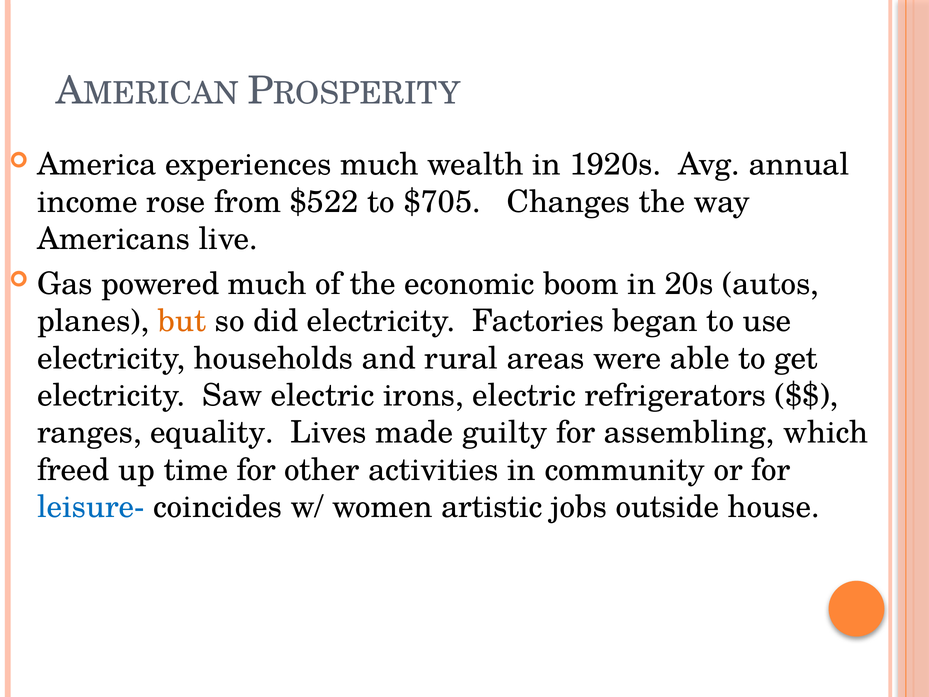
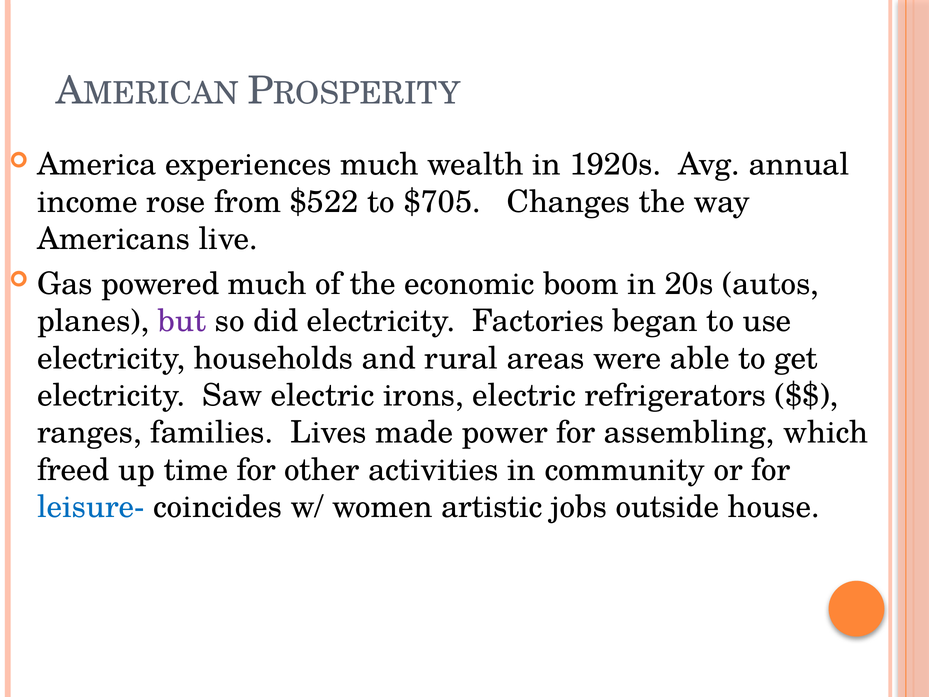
but colour: orange -> purple
equality: equality -> families
guilty: guilty -> power
